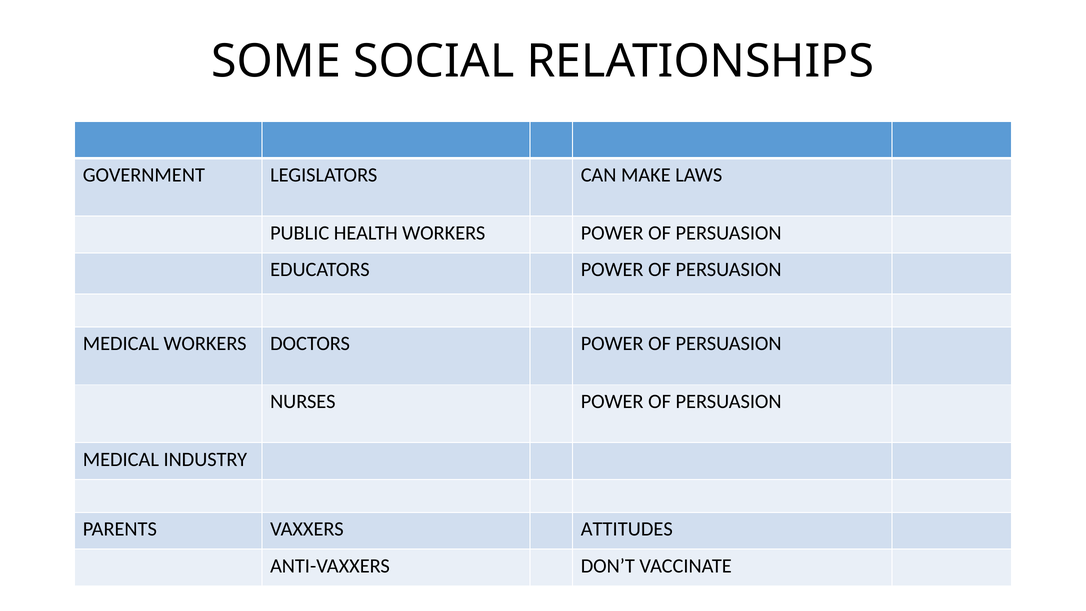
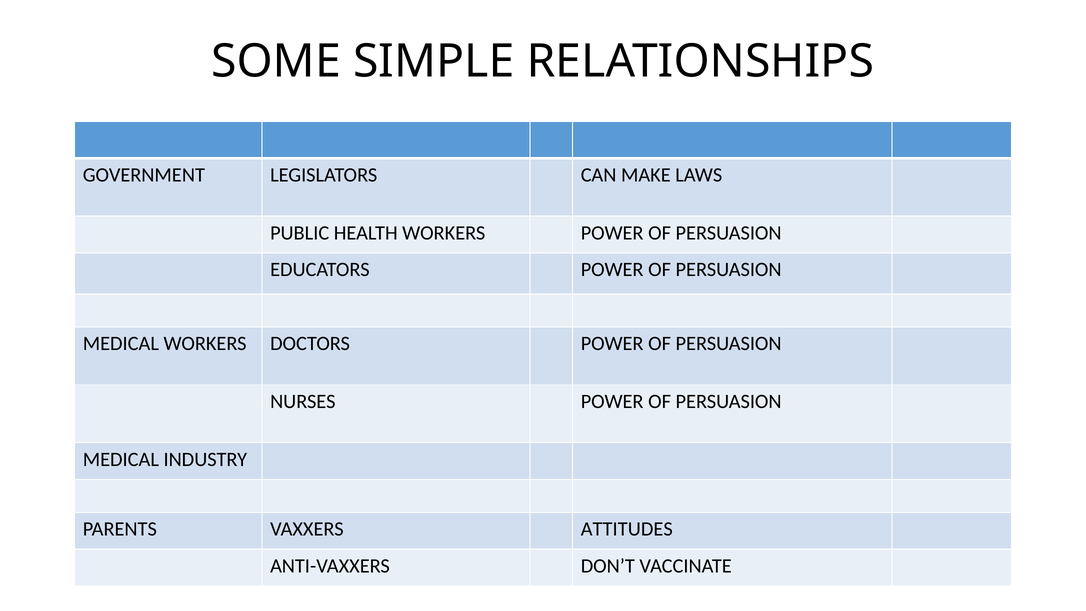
SOCIAL: SOCIAL -> SIMPLE
